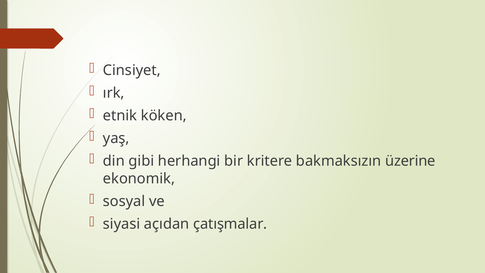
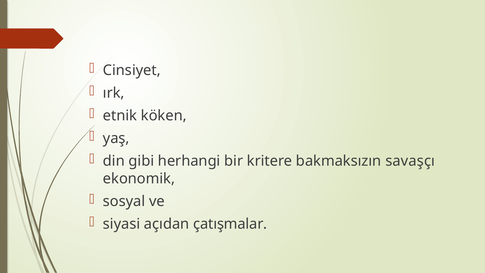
üzerine: üzerine -> savaşçı
